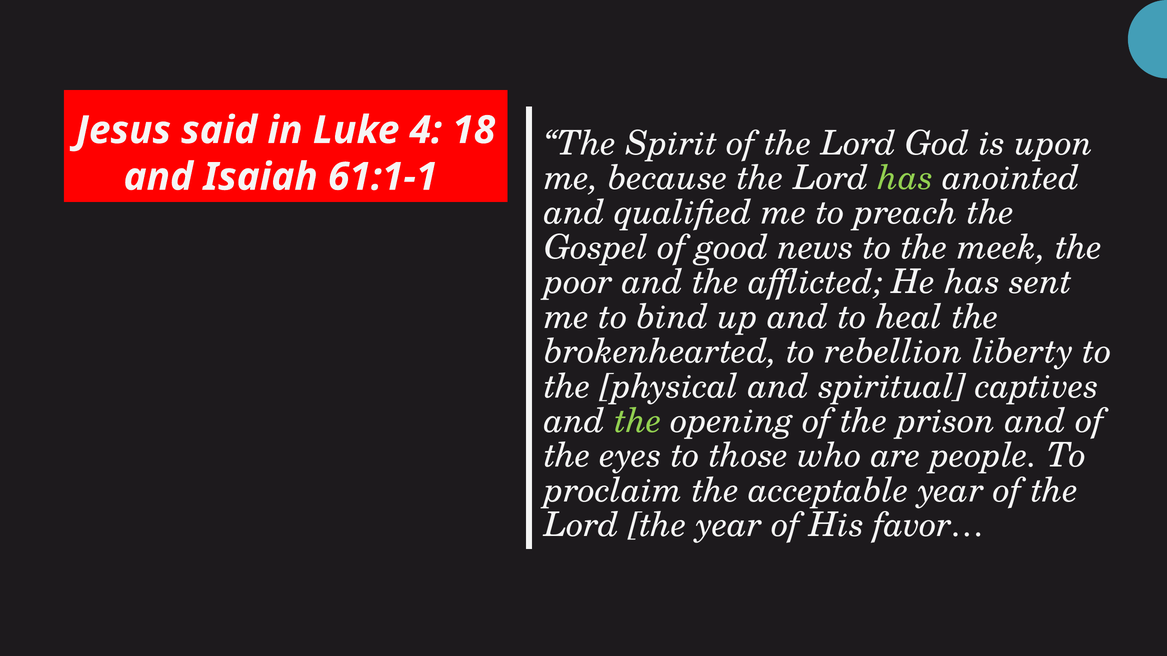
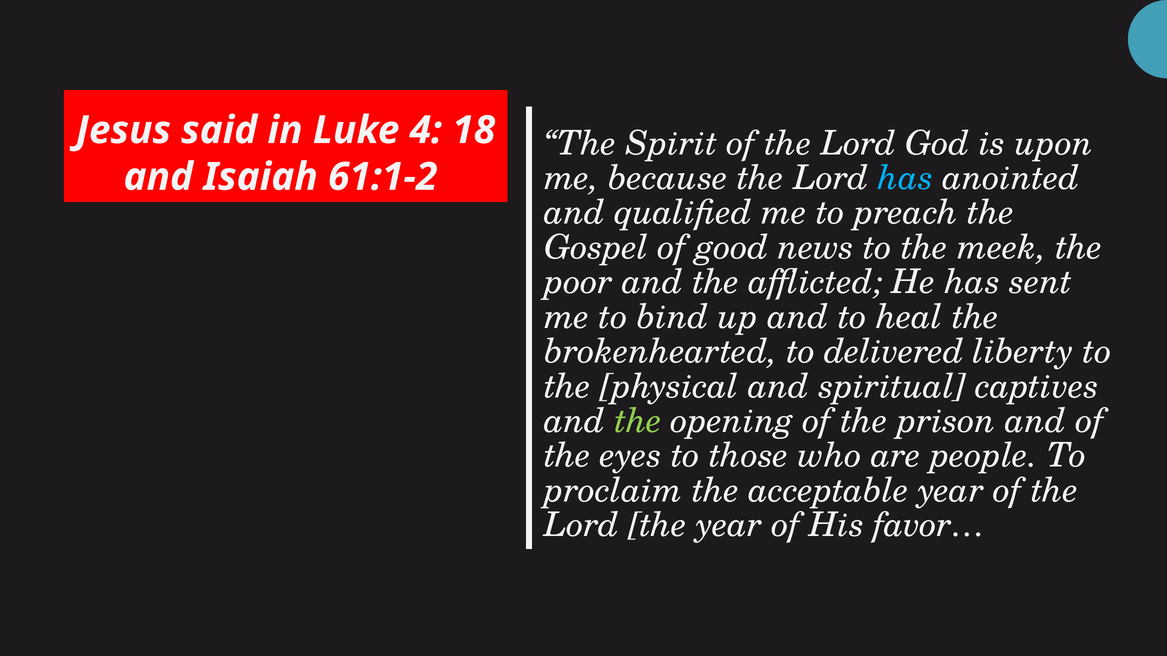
has at (906, 178) colour: light green -> light blue
61:1-1: 61:1-1 -> 61:1-2
rebellion: rebellion -> delivered
